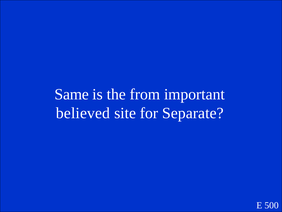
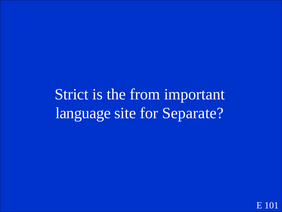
Same: Same -> Strict
believed: believed -> language
500: 500 -> 101
